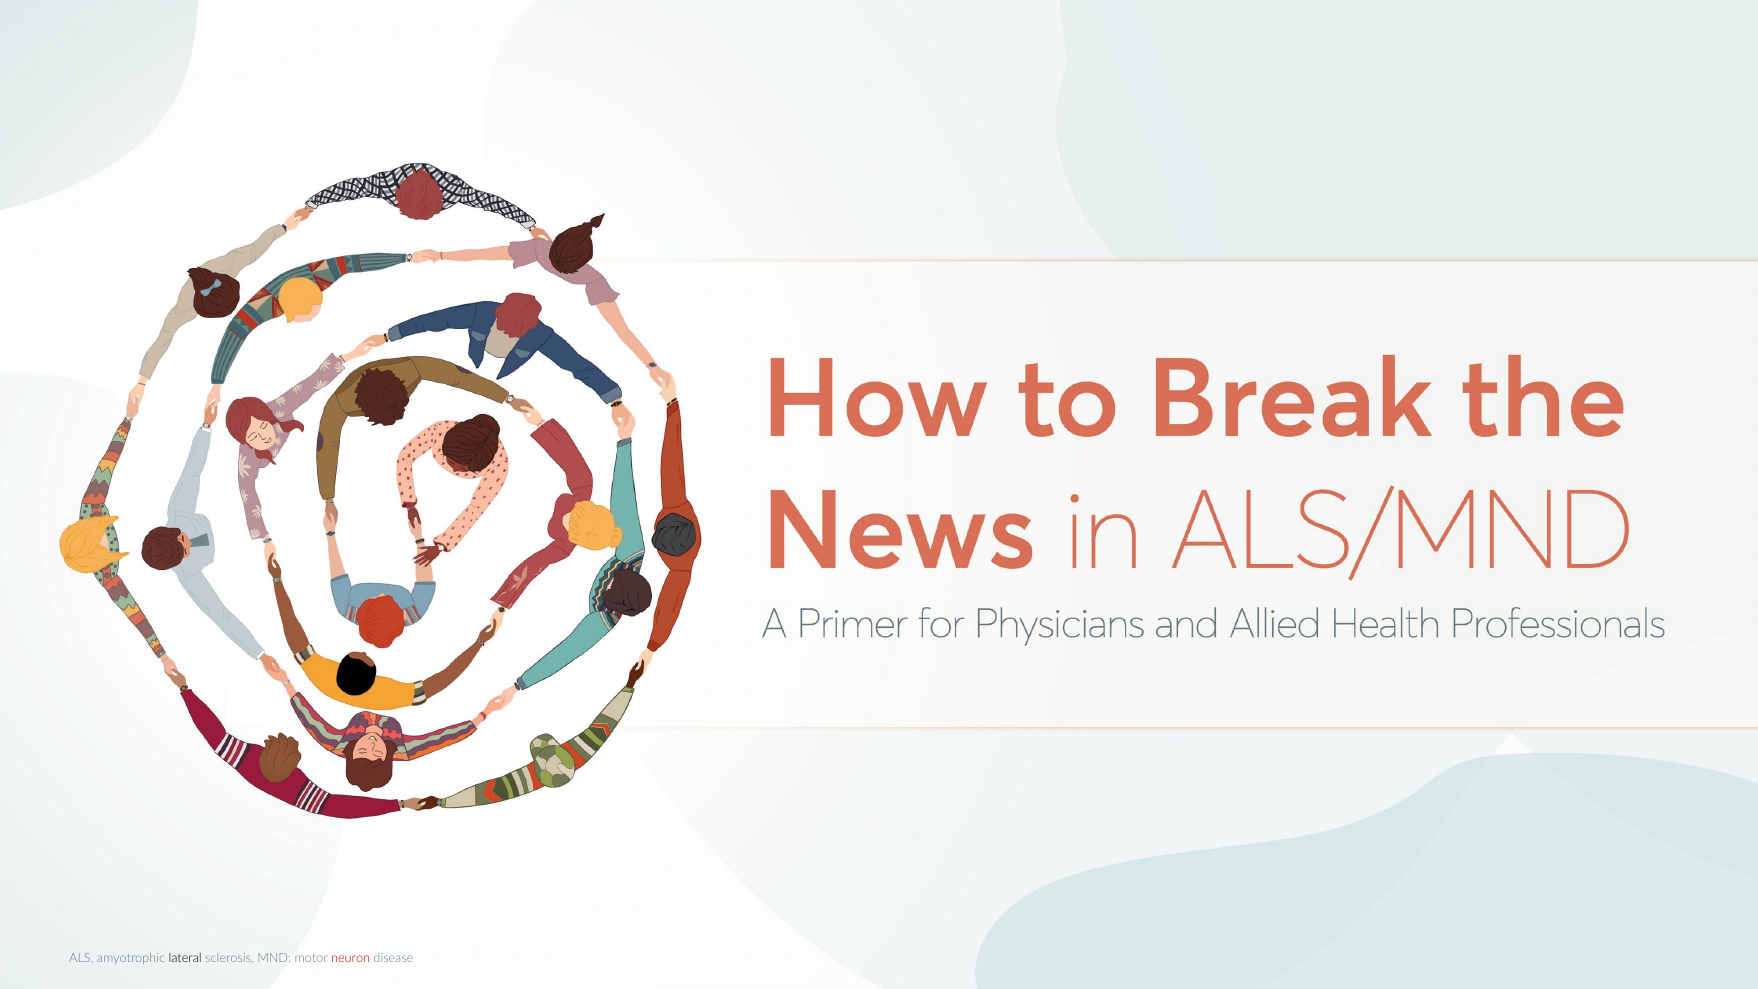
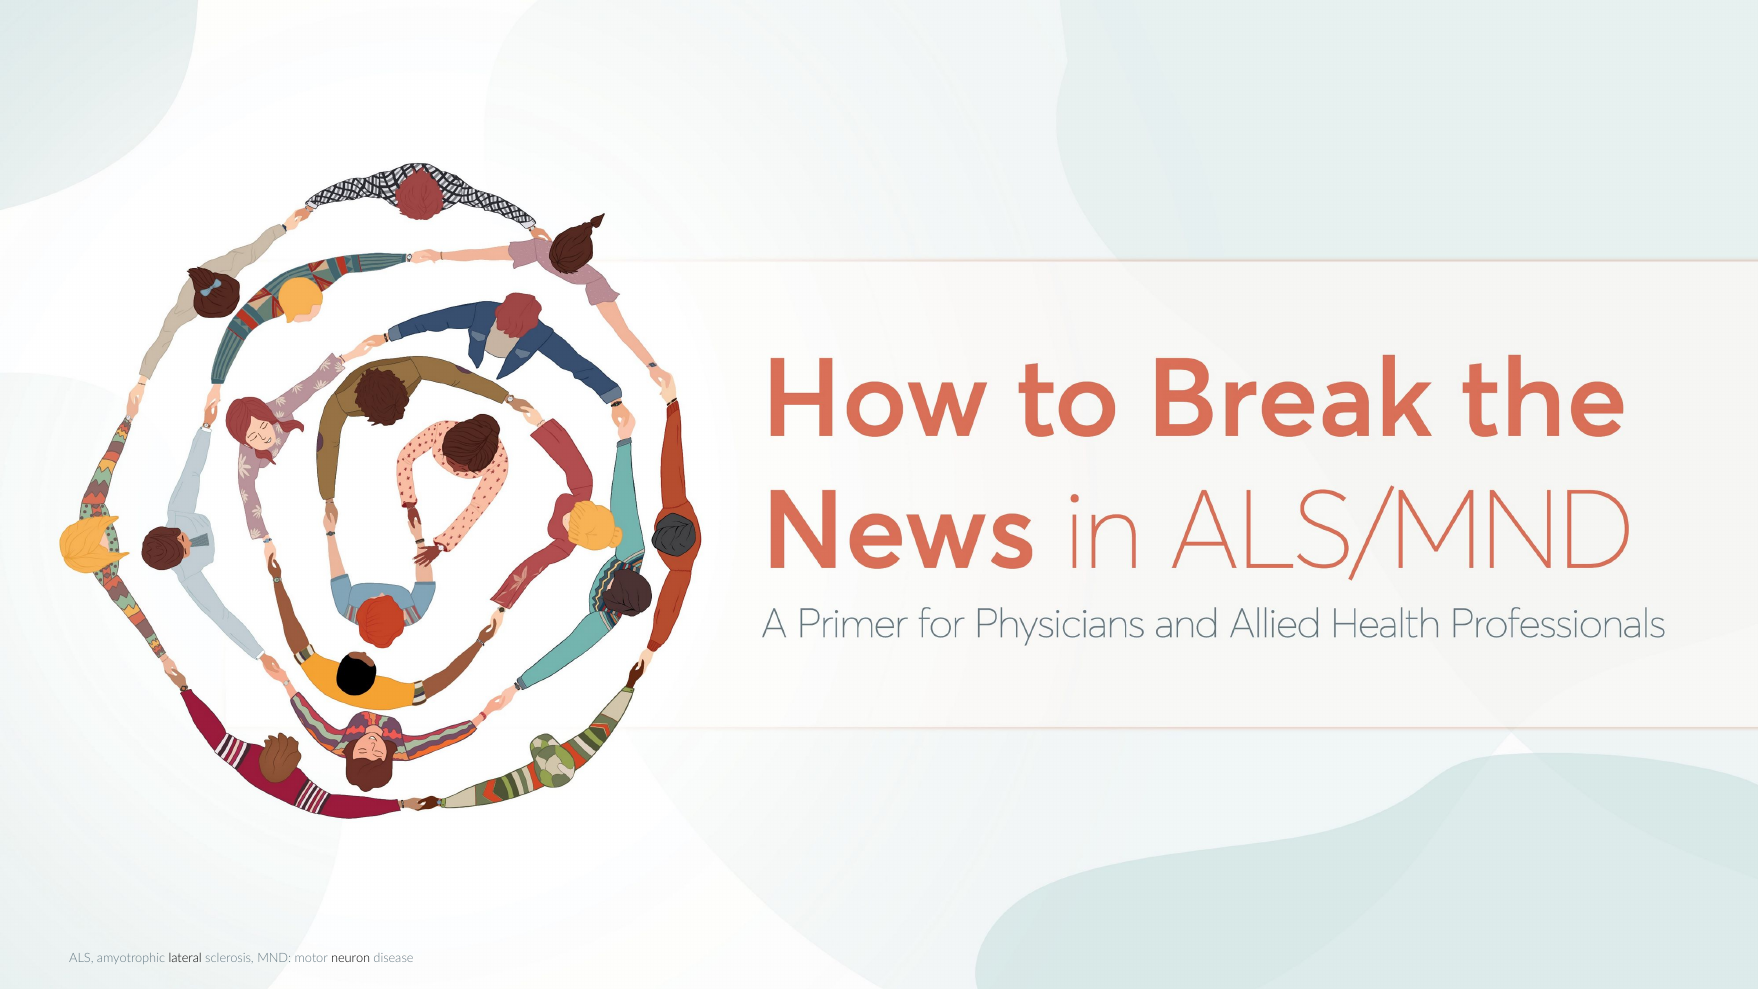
neuron colour: red -> black
